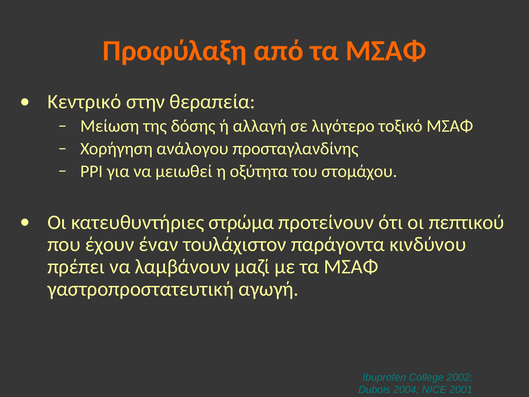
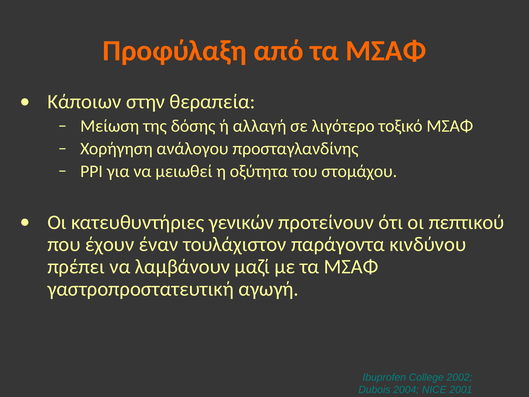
Κεντρικό: Κεντρικό -> Κάποιων
στρώμα: στρώμα -> γενικών
